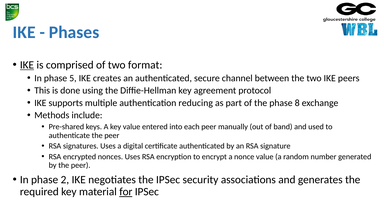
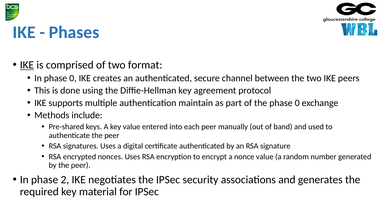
In phase 5: 5 -> 0
reducing: reducing -> maintain
the phase 8: 8 -> 0
for underline: present -> none
